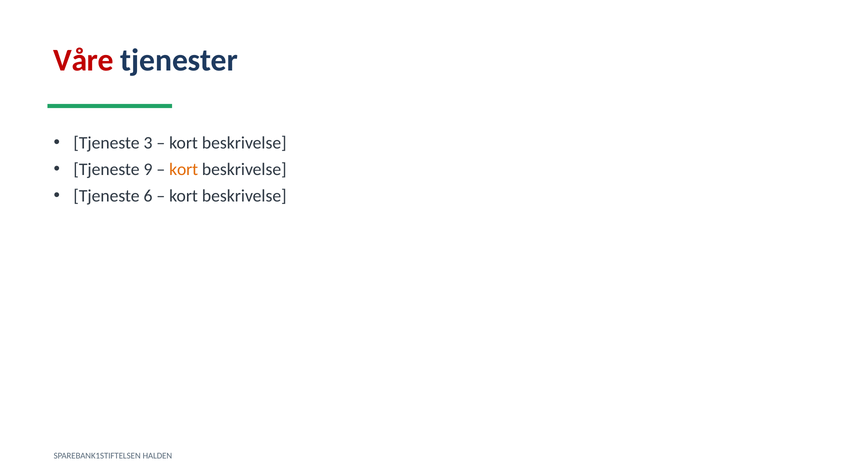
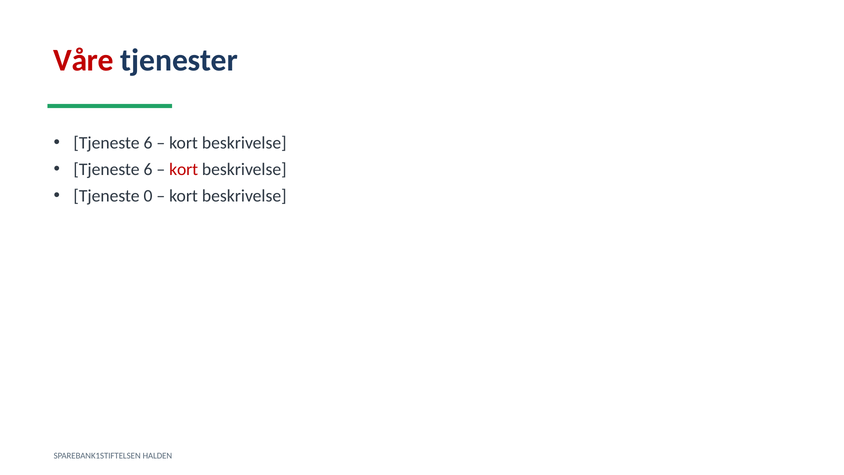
3 at (148, 143): 3 -> 6
9 at (148, 169): 9 -> 6
kort at (184, 169) colour: orange -> red
6: 6 -> 0
